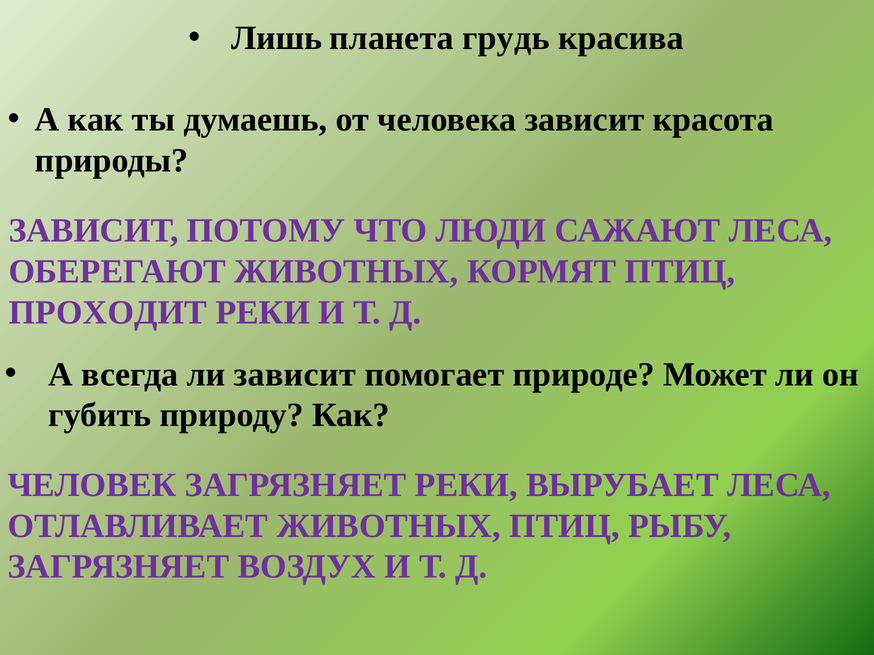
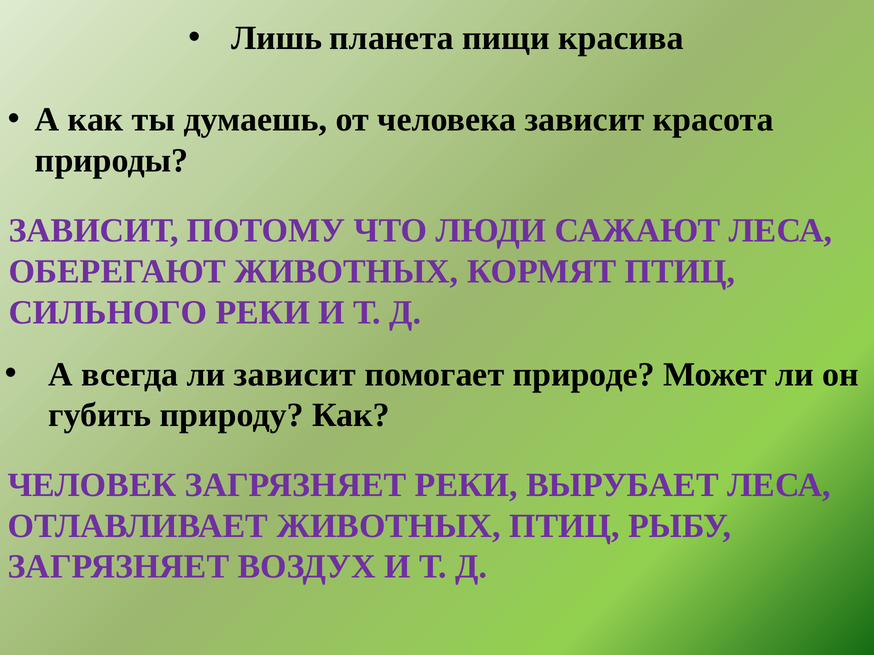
грудь: грудь -> пищи
ПРОХОДИТ: ПРОХОДИТ -> СИЛЬНОГО
